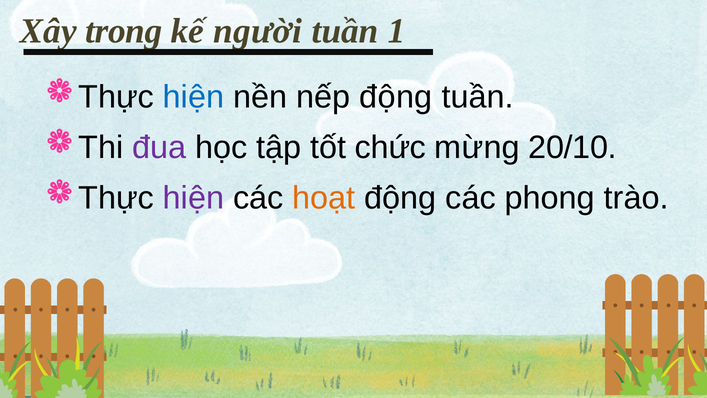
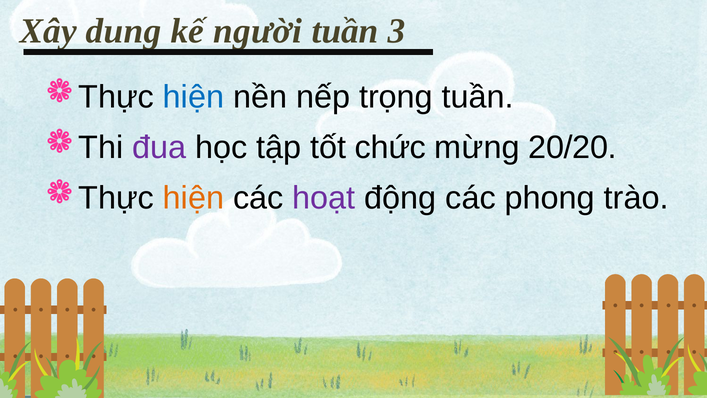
trong: trong -> dung
1: 1 -> 3
nếp động: động -> trọng
20/10: 20/10 -> 20/20
hiện at (194, 198) colour: purple -> orange
hoạt colour: orange -> purple
